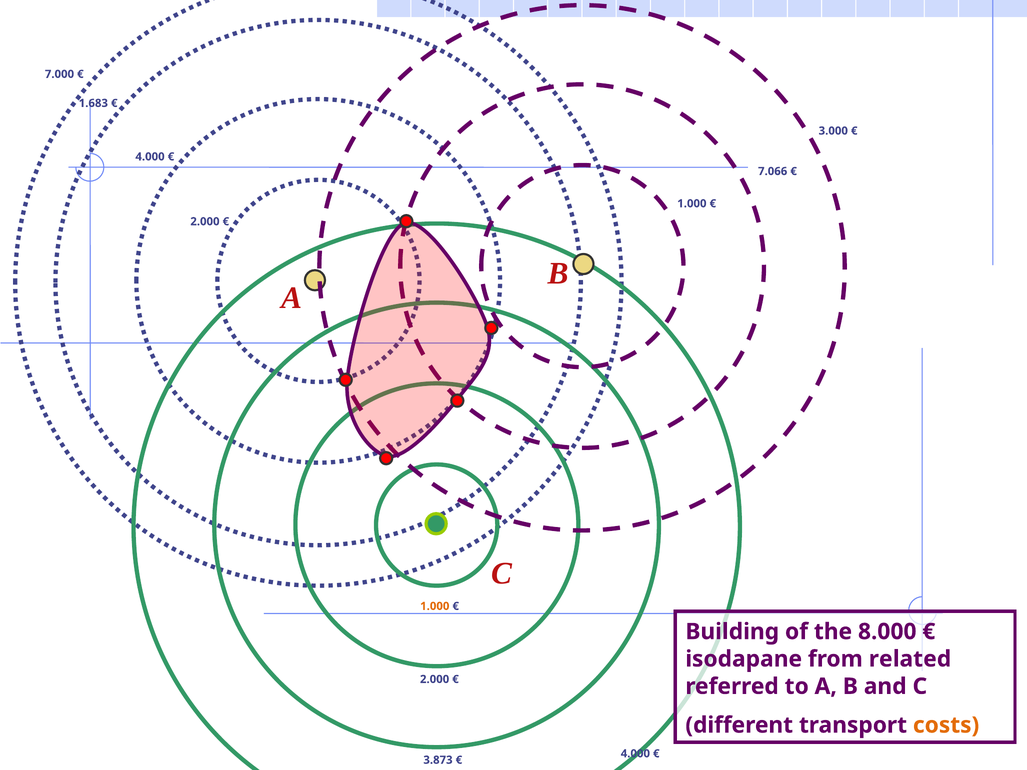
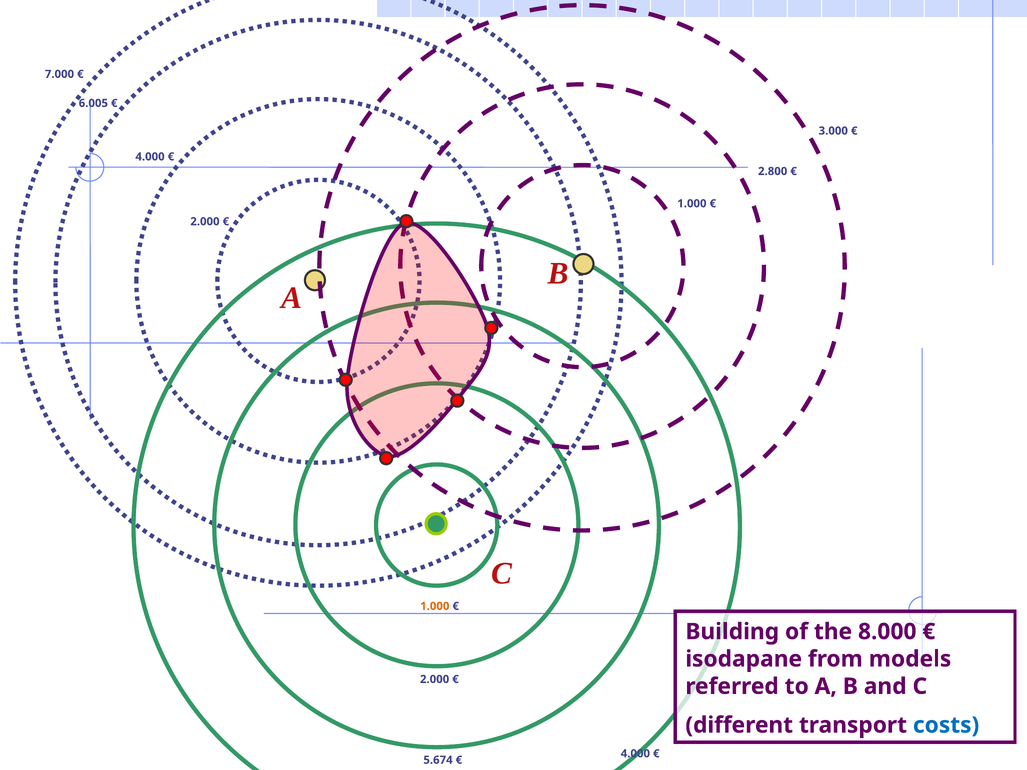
1.683: 1.683 -> 6.005
7.066: 7.066 -> 2.800
related: related -> models
costs colour: orange -> blue
3.873: 3.873 -> 5.674
